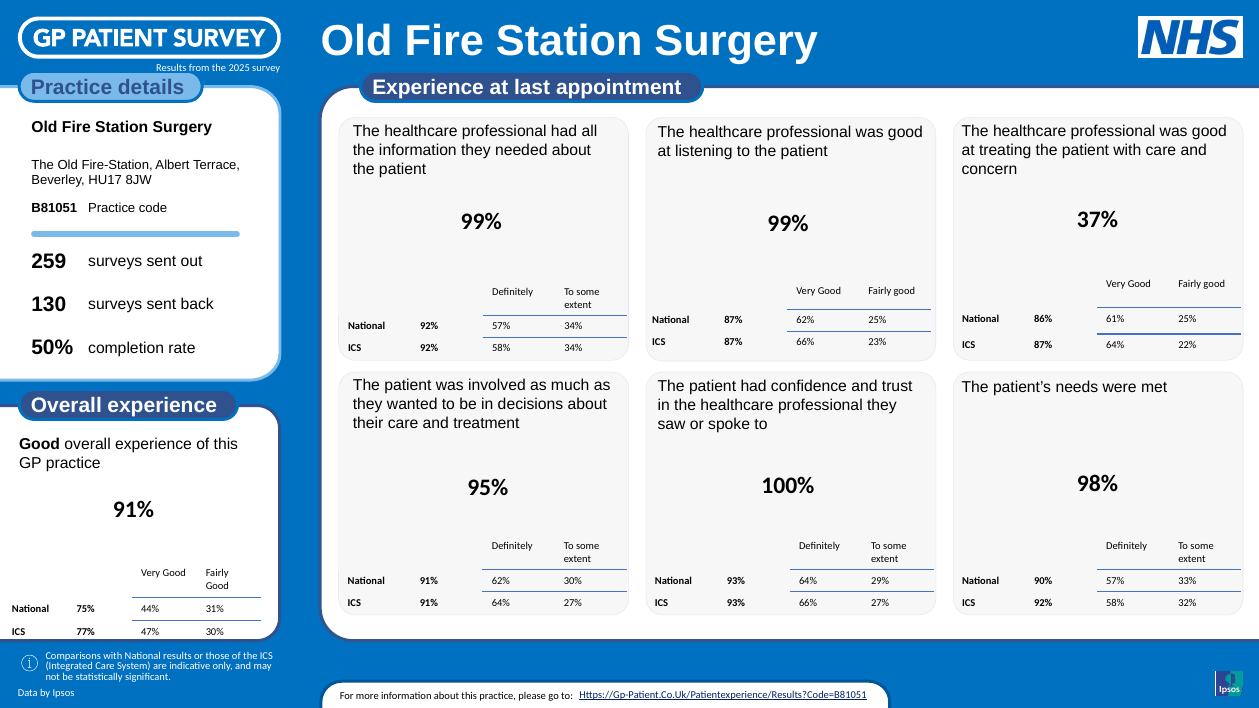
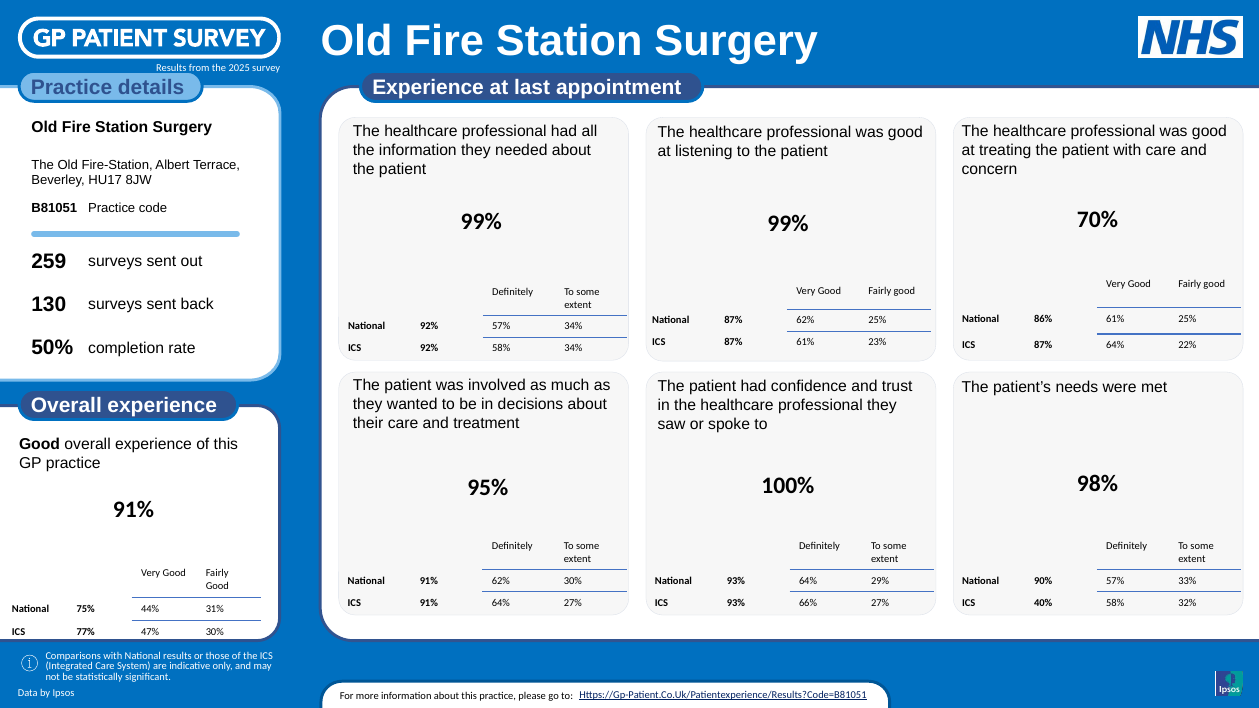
37%: 37% -> 70%
87% 66%: 66% -> 61%
92% at (1043, 603): 92% -> 40%
